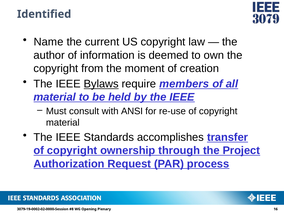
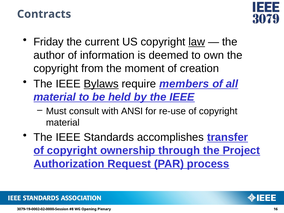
Identified: Identified -> Contracts
Name: Name -> Friday
law underline: none -> present
